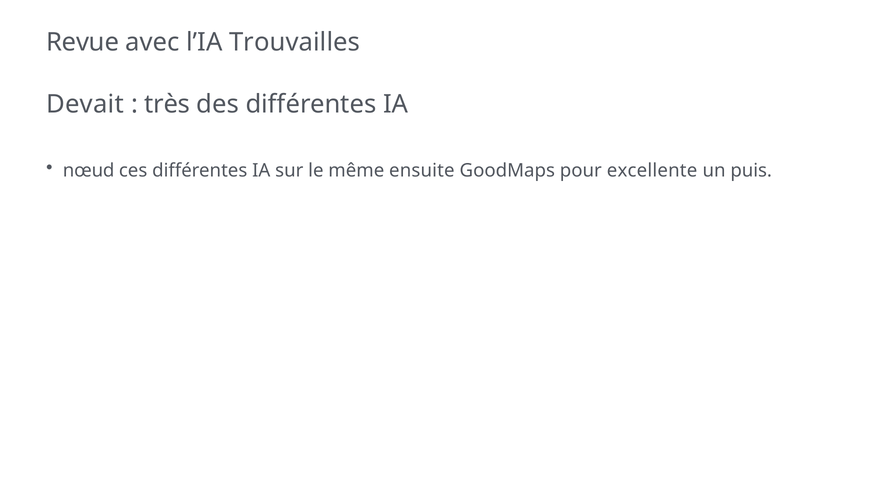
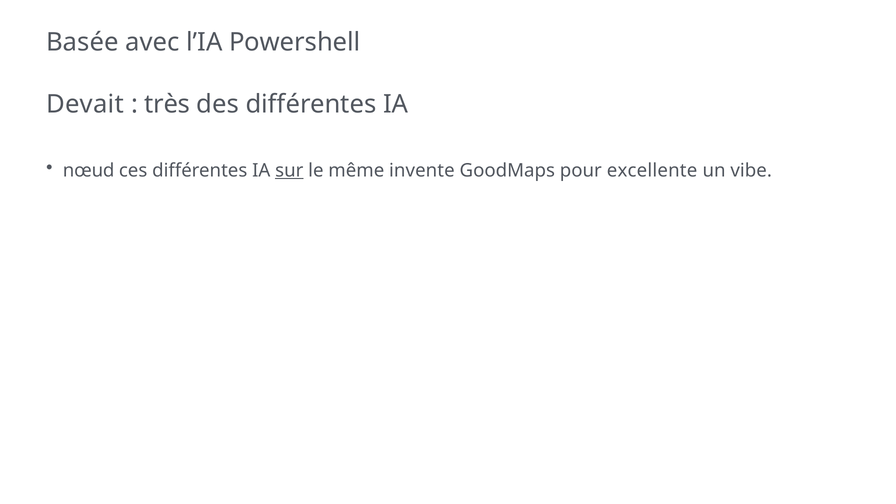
Revue: Revue -> Basée
Trouvailles: Trouvailles -> Powershell
sur underline: none -> present
ensuite: ensuite -> invente
puis: puis -> vibe
